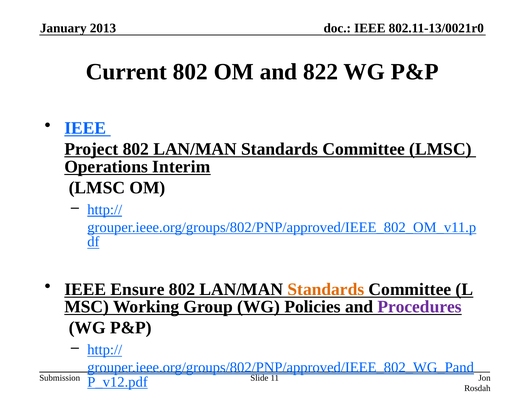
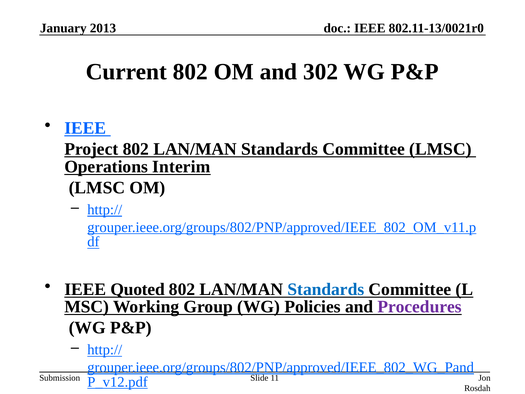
822: 822 -> 302
Ensure: Ensure -> Quoted
Standards at (326, 289) colour: orange -> blue
